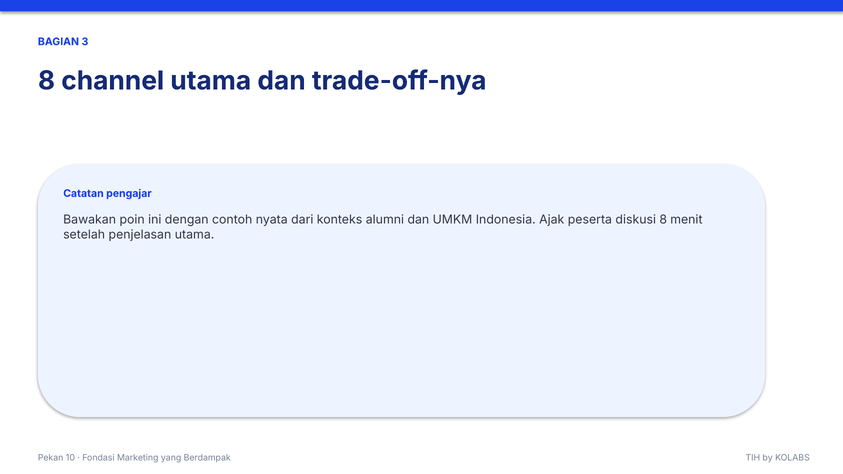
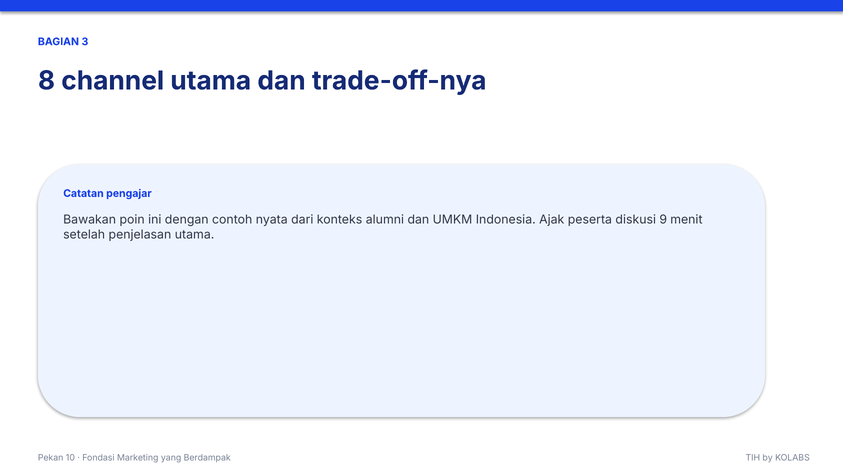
diskusi 8: 8 -> 9
